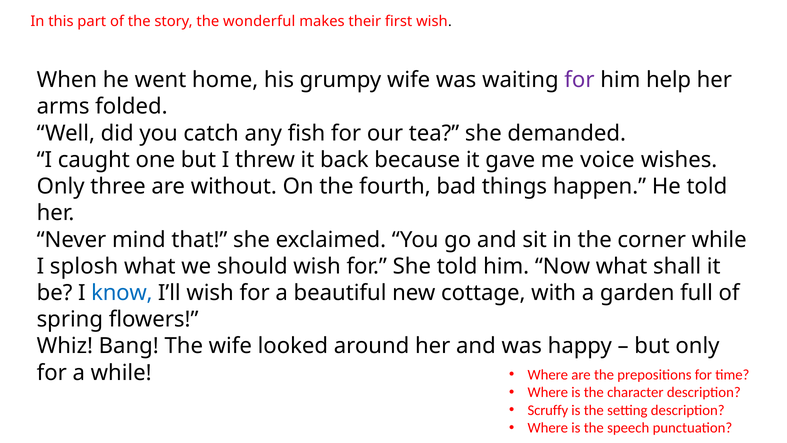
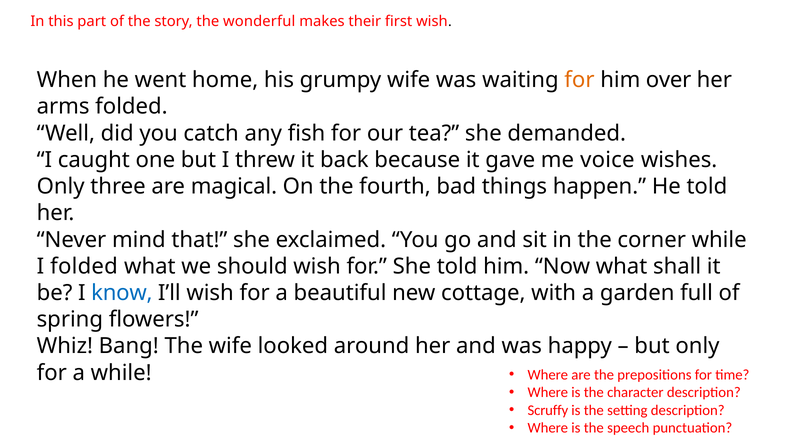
for at (579, 80) colour: purple -> orange
help: help -> over
without: without -> magical
I splosh: splosh -> folded
